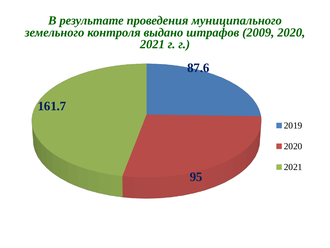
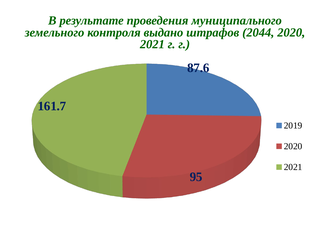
2009: 2009 -> 2044
